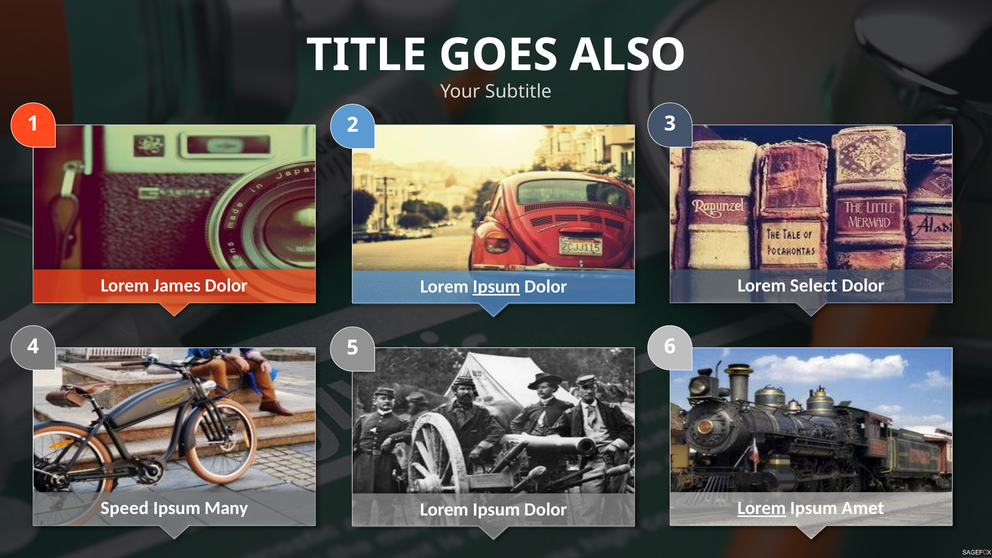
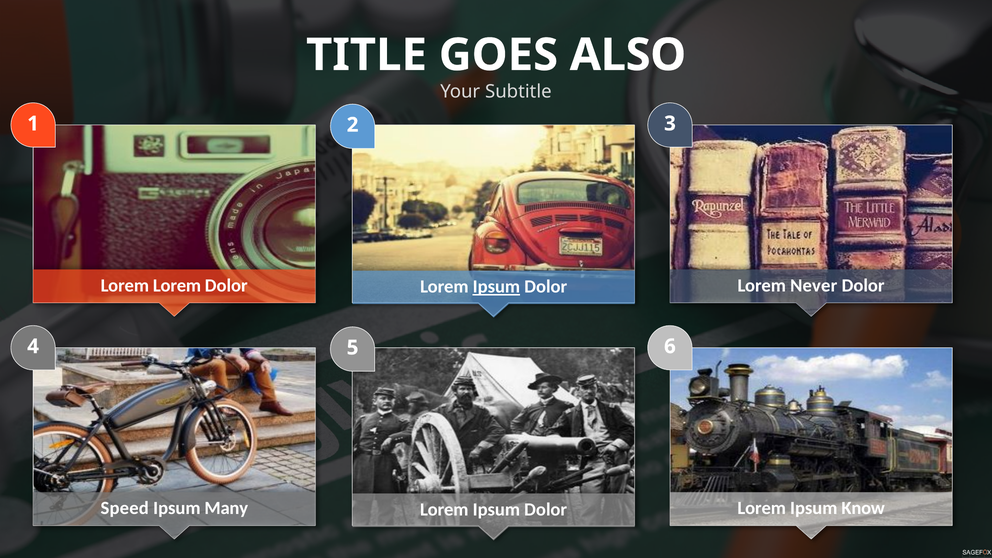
Lorem James: James -> Lorem
Select: Select -> Never
Lorem at (762, 508) underline: present -> none
Amet: Amet -> Know
